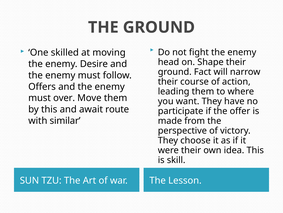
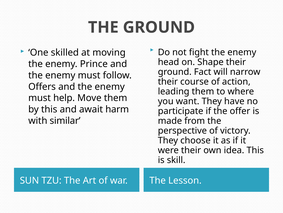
Desire: Desire -> Prince
over: over -> help
route: route -> harm
